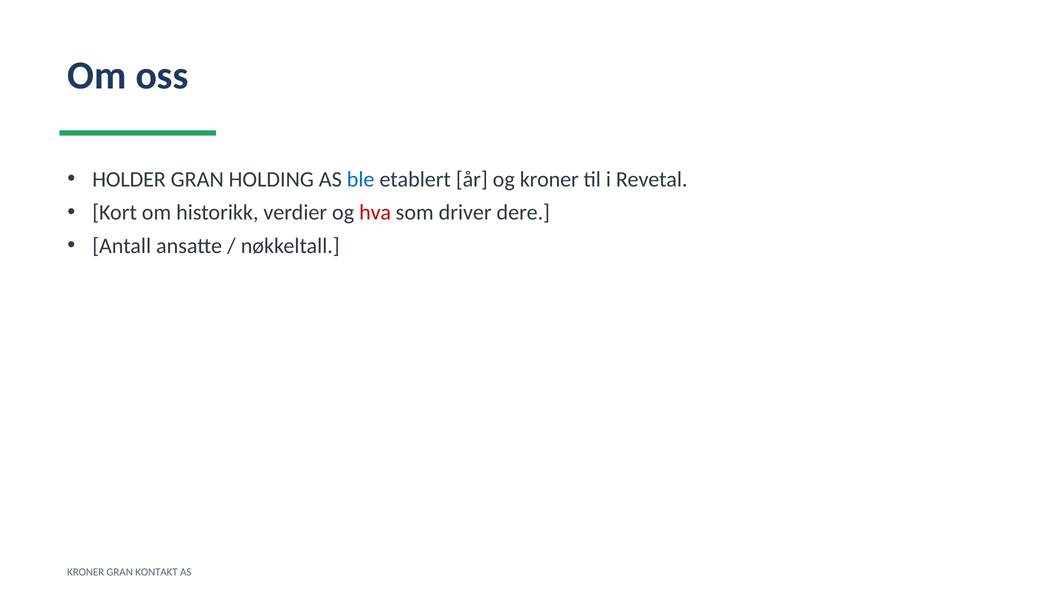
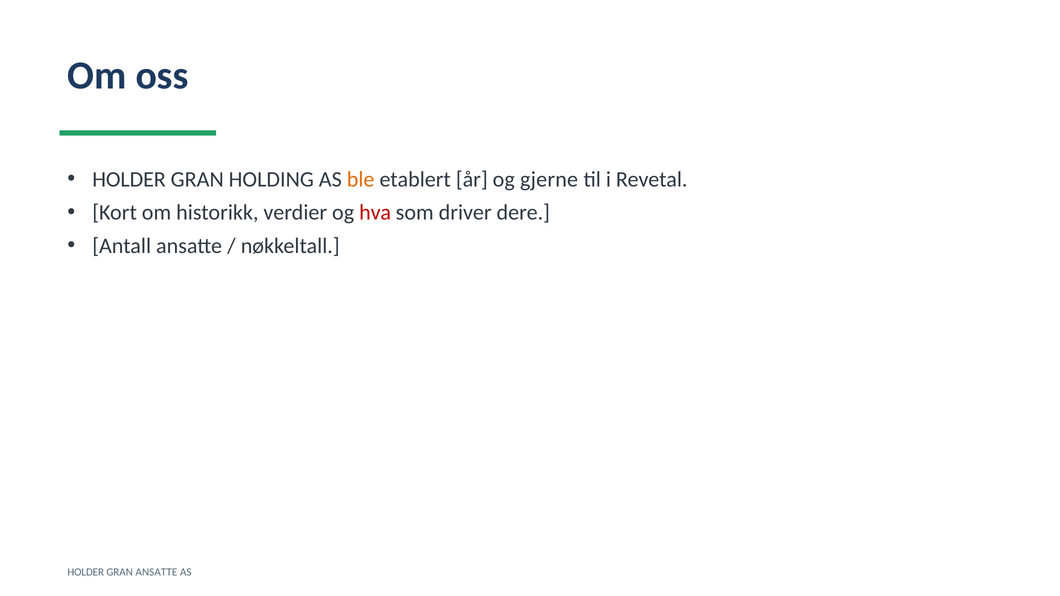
ble colour: blue -> orange
og kroner: kroner -> gjerne
KRONER at (86, 572): KRONER -> HOLDER
GRAN KONTAKT: KONTAKT -> ANSATTE
